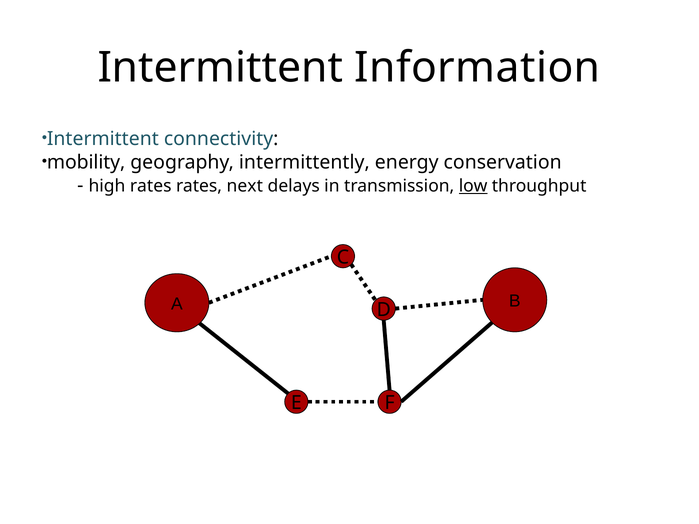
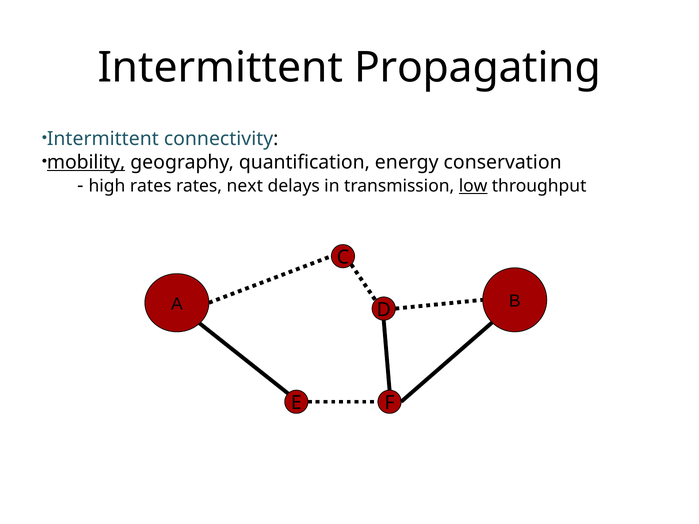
Information: Information -> Propagating
mobility underline: none -> present
intermittently: intermittently -> quantification
